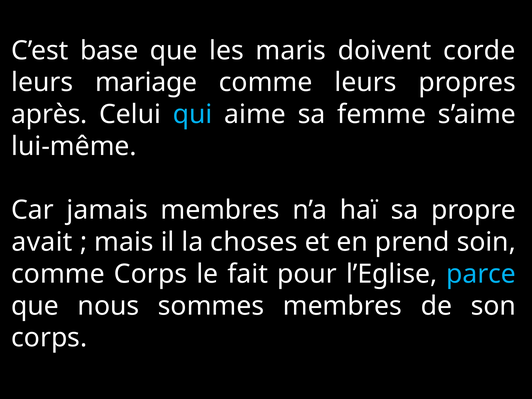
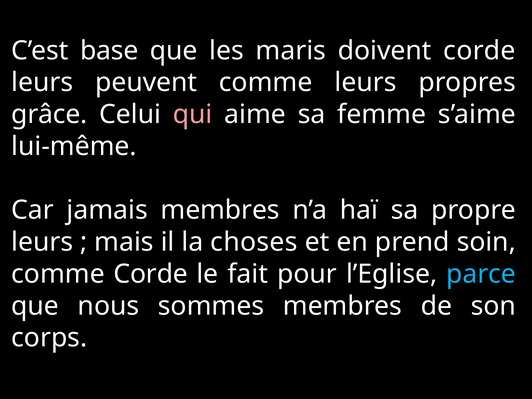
mariage: mariage -> peuvent
après: après -> grâce
qui colour: light blue -> pink
avait at (42, 242): avait -> leurs
comme Corps: Corps -> Corde
